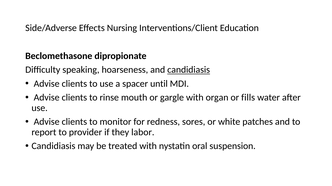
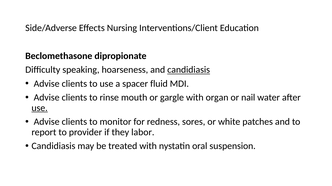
until: until -> fluid
fills: fills -> nail
use at (40, 108) underline: none -> present
